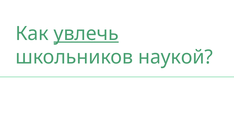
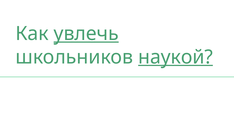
наукой underline: none -> present
